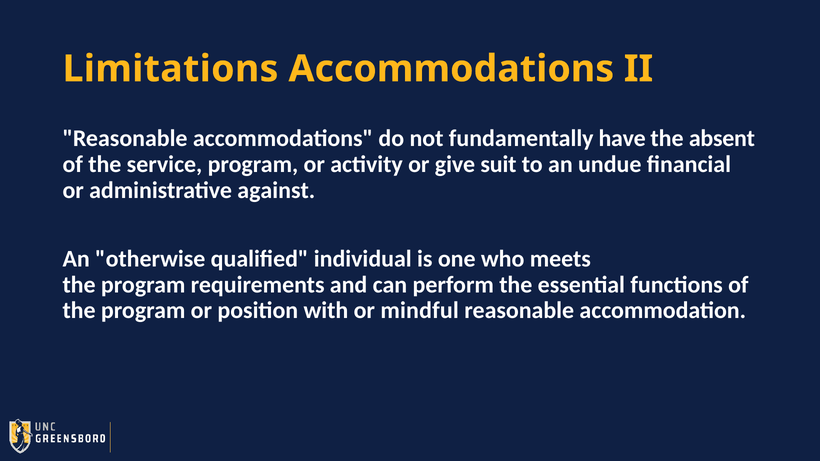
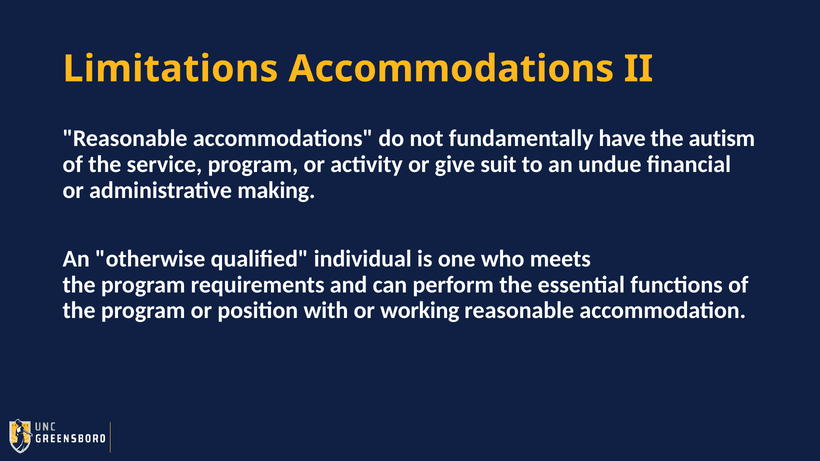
absent: absent -> autism
against: against -> making
mindful: mindful -> working
